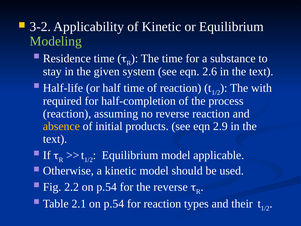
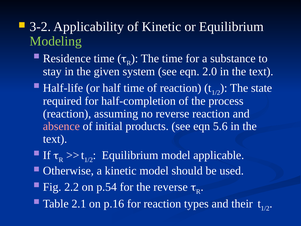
2.6: 2.6 -> 2.0
with: with -> state
absence colour: yellow -> pink
2.9: 2.9 -> 5.6
2.1 on p.54: p.54 -> p.16
